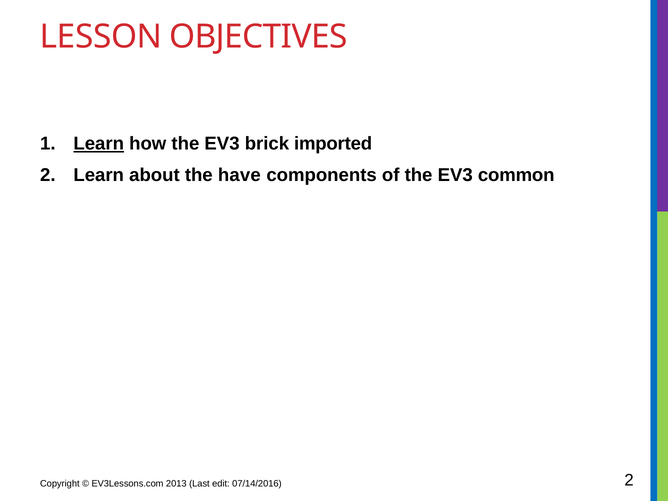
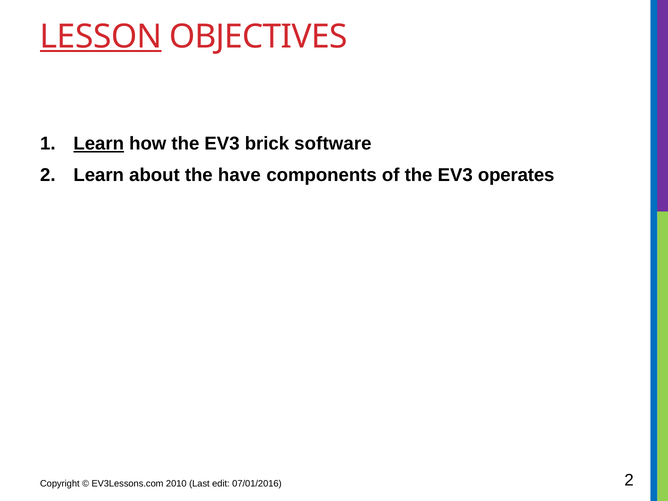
LESSON underline: none -> present
imported: imported -> software
common: common -> operates
2013: 2013 -> 2010
07/14/2016: 07/14/2016 -> 07/01/2016
